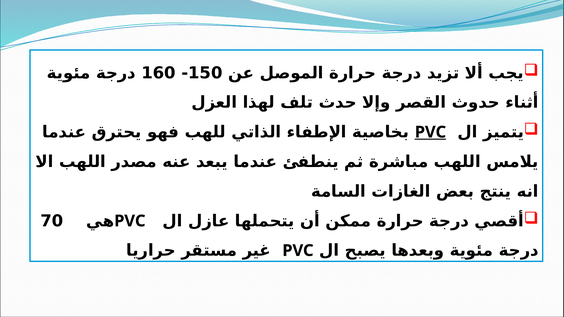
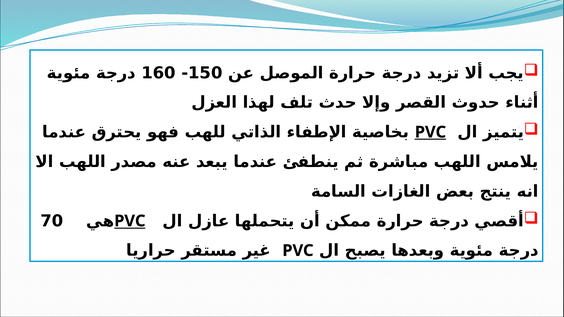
PVC at (130, 221) underline: none -> present
